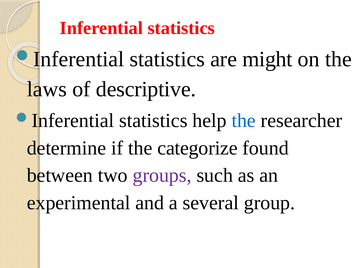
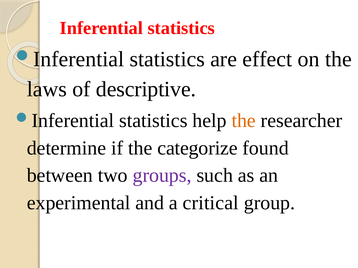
might: might -> effect
the at (244, 121) colour: blue -> orange
several: several -> critical
